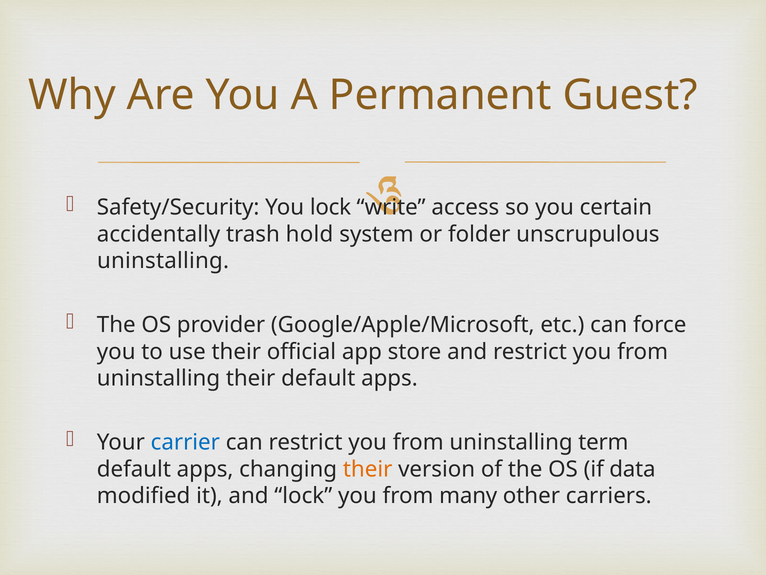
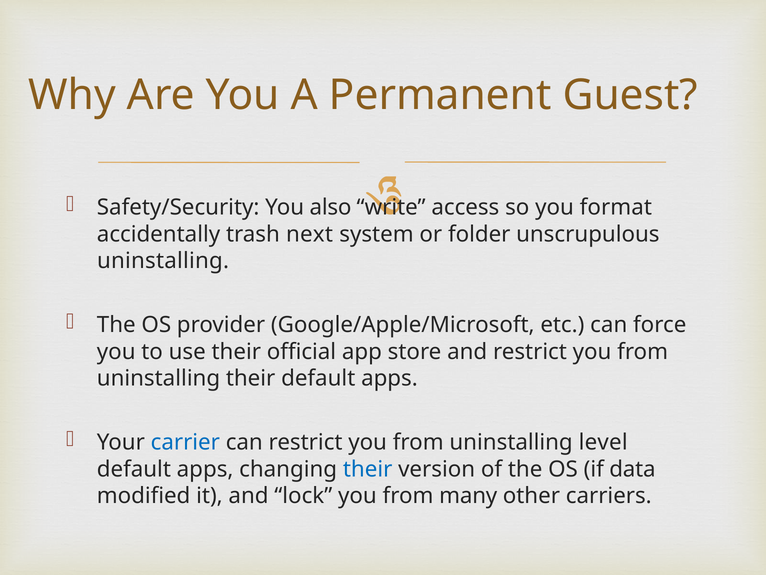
You lock: lock -> also
certain: certain -> format
hold: hold -> next
term: term -> level
their at (368, 469) colour: orange -> blue
